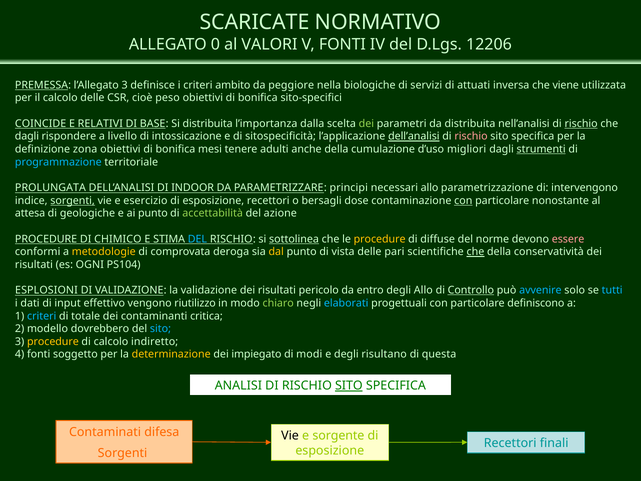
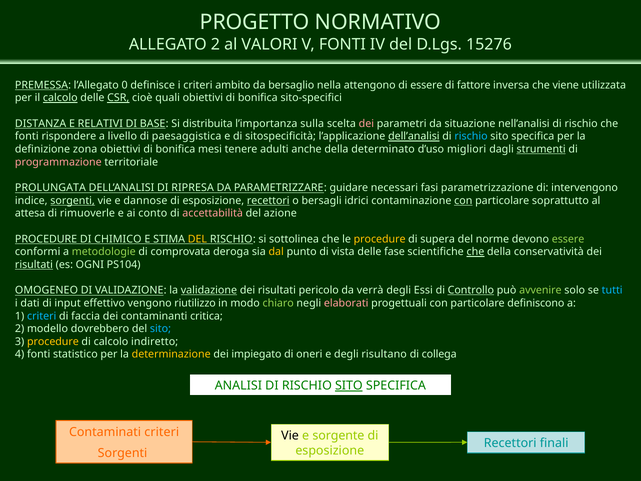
SCARICATE: SCARICATE -> PROGETTO
ALLEGATO 0: 0 -> 2
12206: 12206 -> 15276
l’Allegato 3: 3 -> 0
peggiore: peggiore -> bersaglio
biologiche: biologiche -> attengono
di servizi: servizi -> essere
attuati: attuati -> fattore
calcolo at (60, 98) underline: none -> present
CSR underline: none -> present
peso: peso -> quali
COINCIDE: COINCIDE -> DISTANZA
dalla: dalla -> sulla
dei at (366, 124) colour: light green -> pink
da distribuita: distribuita -> situazione
rischio at (581, 124) underline: present -> none
dagli at (27, 136): dagli -> fonti
intossicazione: intossicazione -> paesaggistica
rischio at (471, 136) colour: pink -> light blue
cumulazione: cumulazione -> determinato
programmazione colour: light blue -> pink
INDOOR: INDOOR -> RIPRESA
principi: principi -> guidare
necessari allo: allo -> fasi
esercizio: esercizio -> dannose
recettori at (268, 200) underline: none -> present
dose: dose -> idrici
nonostante: nonostante -> soprattutto
geologiche: geologiche -> rimuoverle
ai punto: punto -> conto
accettabilità colour: light green -> pink
DEL at (197, 239) colour: light blue -> yellow
sottolinea underline: present -> none
diffuse: diffuse -> supera
essere at (568, 239) colour: pink -> light green
metodologie colour: yellow -> light green
pari: pari -> fase
risultati at (34, 265) underline: none -> present
ESPLOSIONI: ESPLOSIONI -> OMOGENEO
validazione at (209, 290) underline: none -> present
entro: entro -> verrà
degli Allo: Allo -> Essi
avvenire colour: light blue -> light green
elaborati colour: light blue -> pink
totale: totale -> faccia
soggetto: soggetto -> statistico
modi: modi -> oneri
questa: questa -> collega
Contaminati difesa: difesa -> criteri
